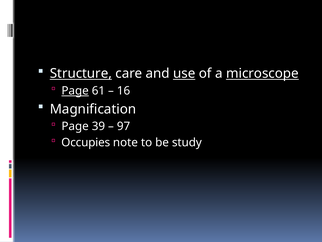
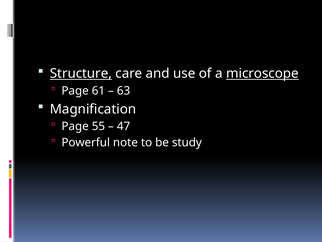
use underline: present -> none
Page at (75, 91) underline: present -> none
16: 16 -> 63
39: 39 -> 55
97: 97 -> 47
Occupies: Occupies -> Powerful
